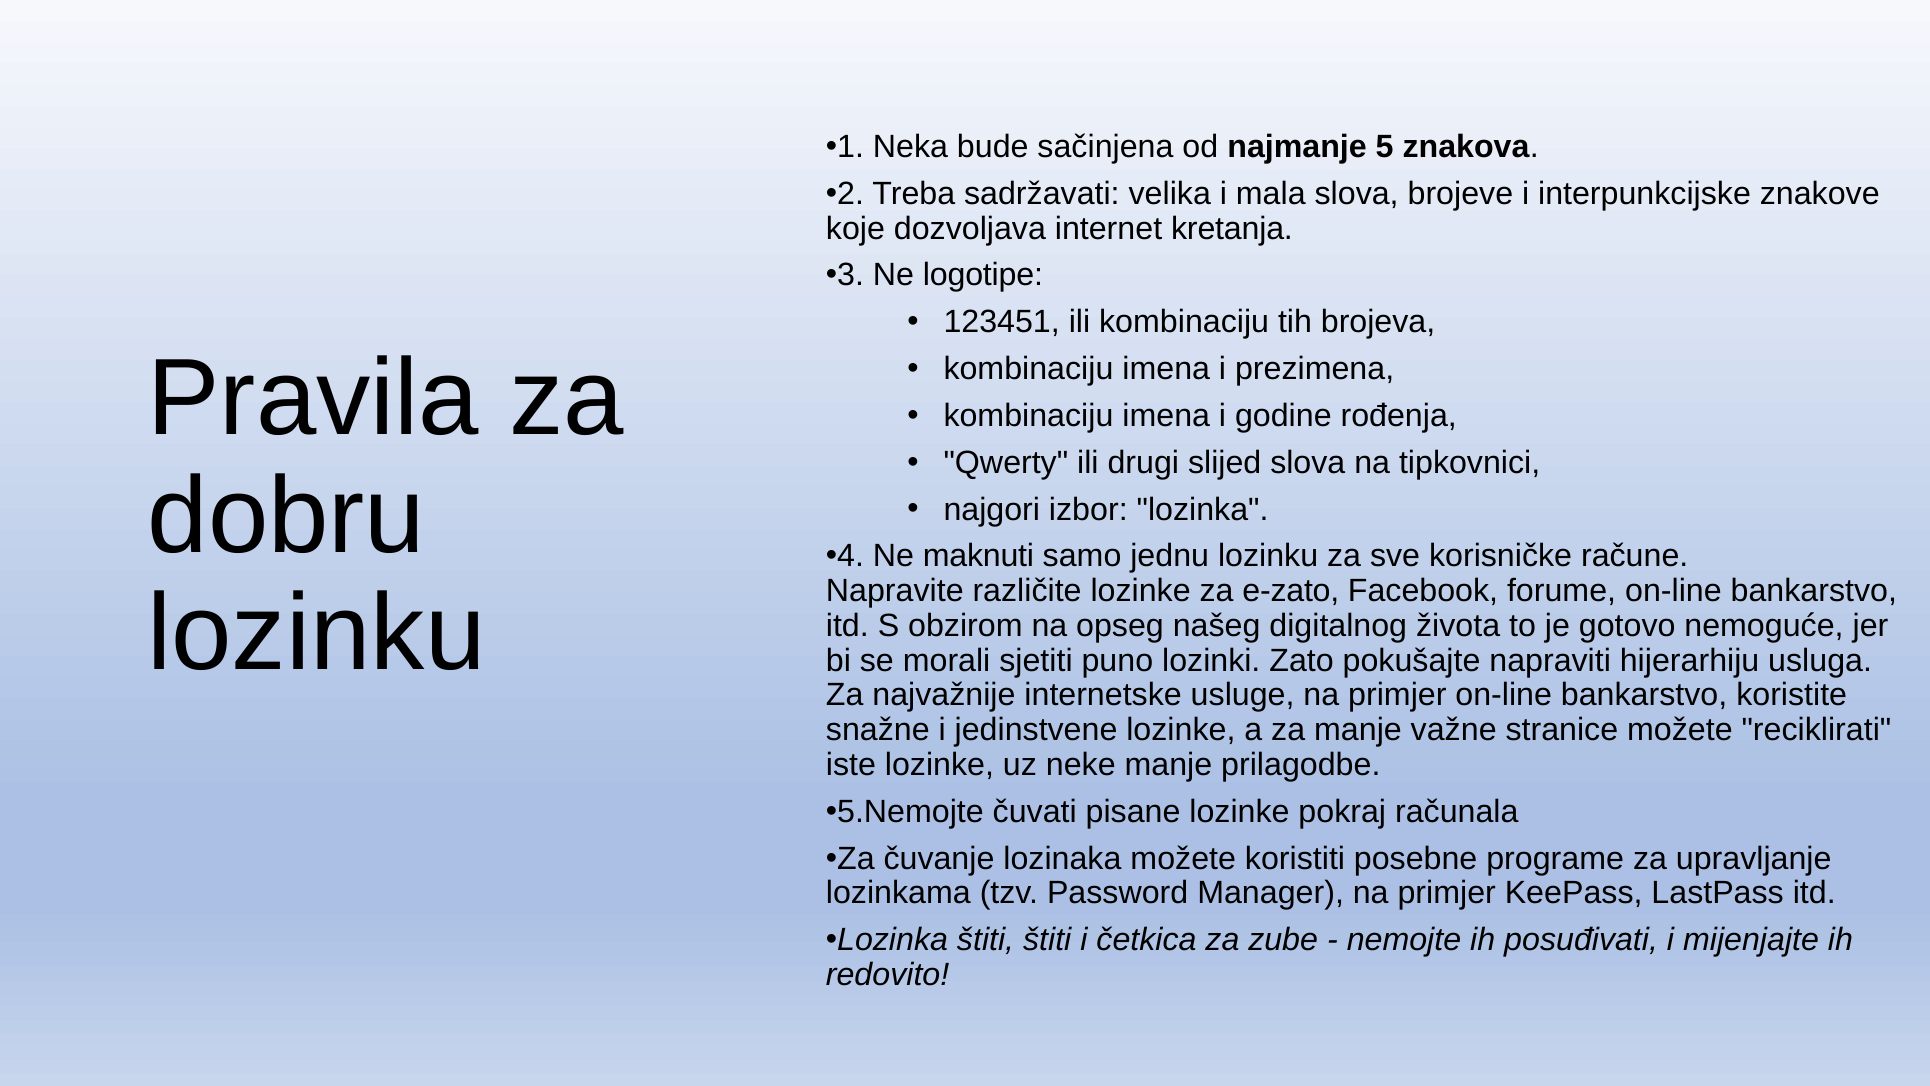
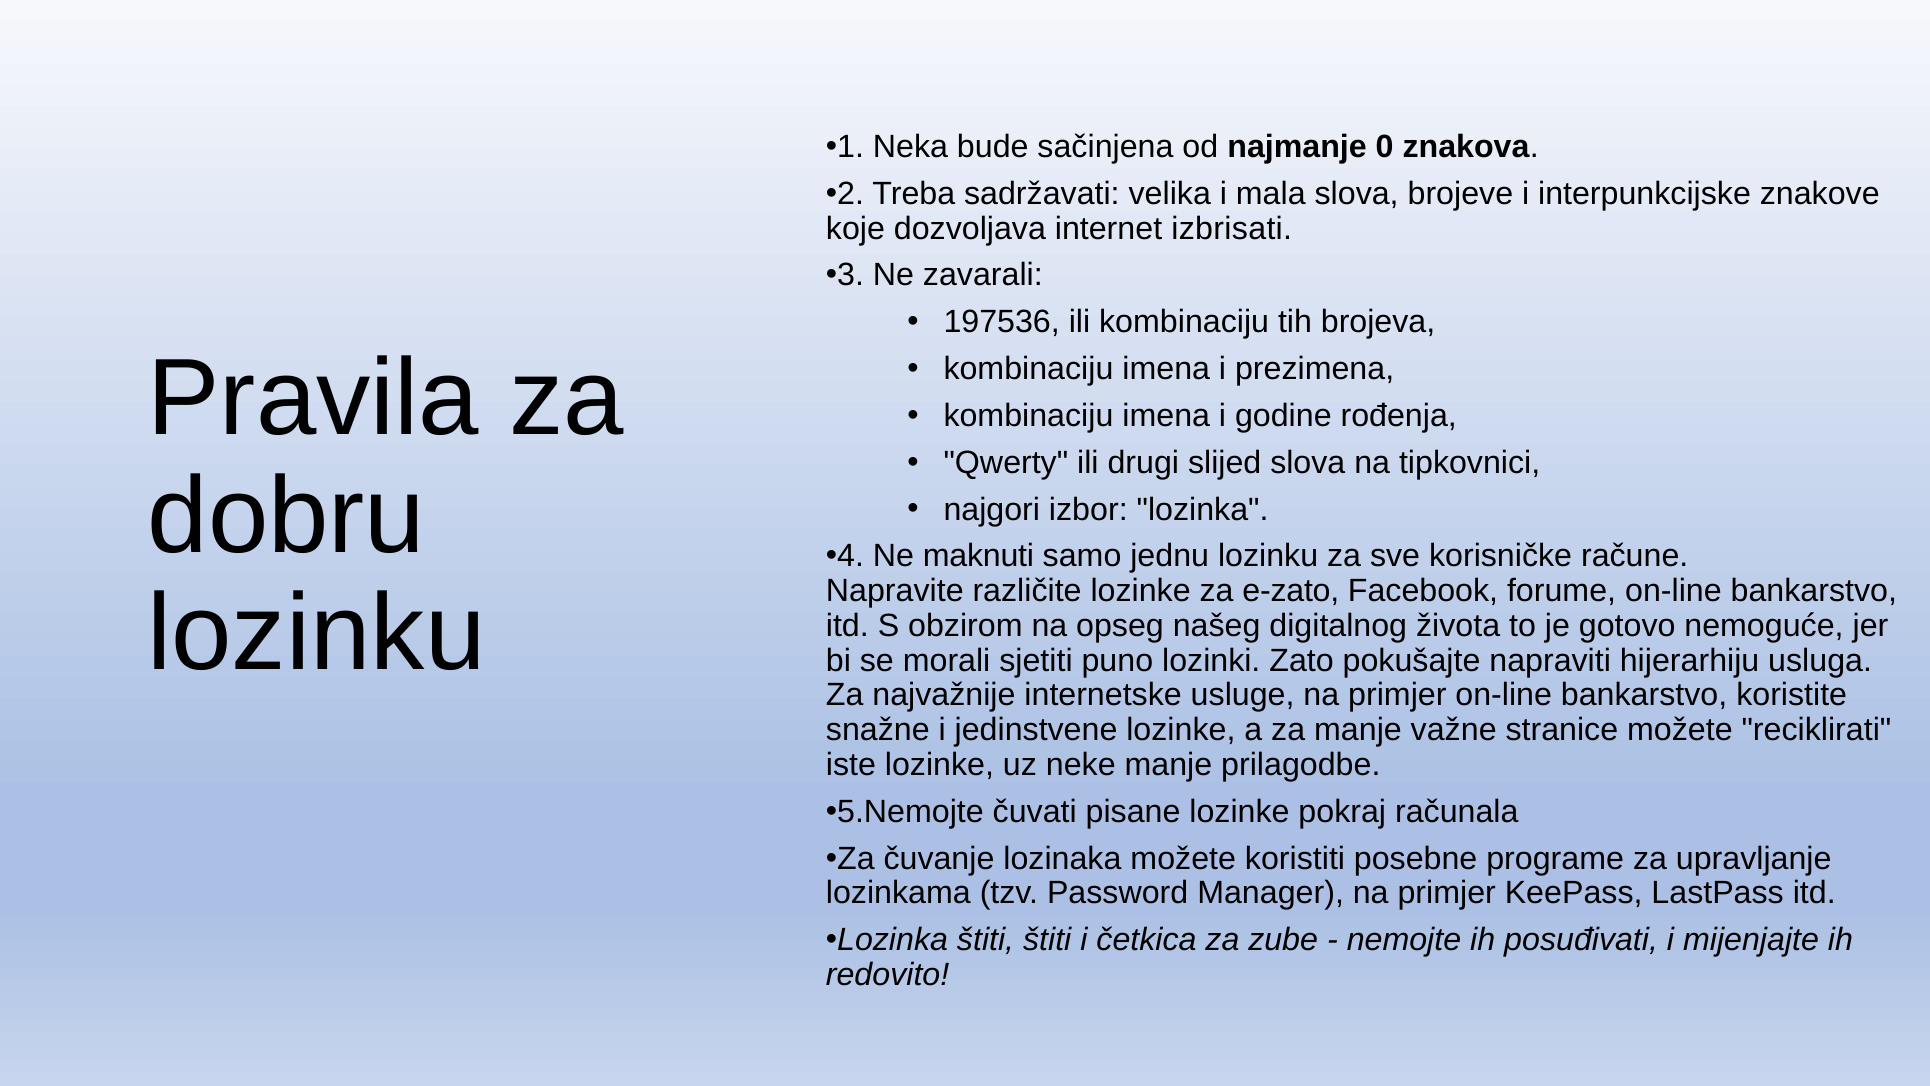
5: 5 -> 0
kretanja: kretanja -> izbrisati
logotipe: logotipe -> zavarali
123451: 123451 -> 197536
